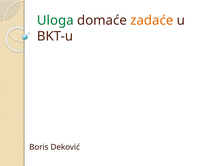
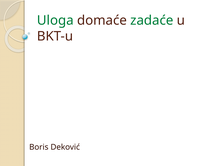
zadaće colour: orange -> green
